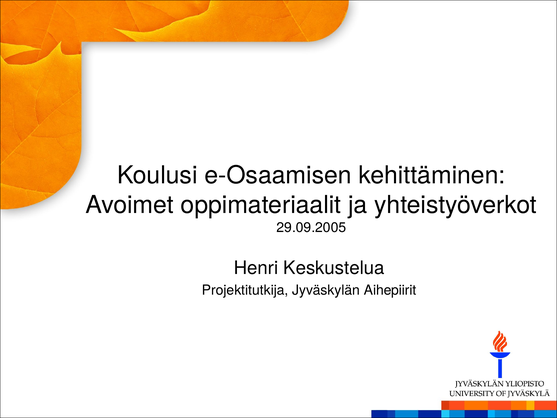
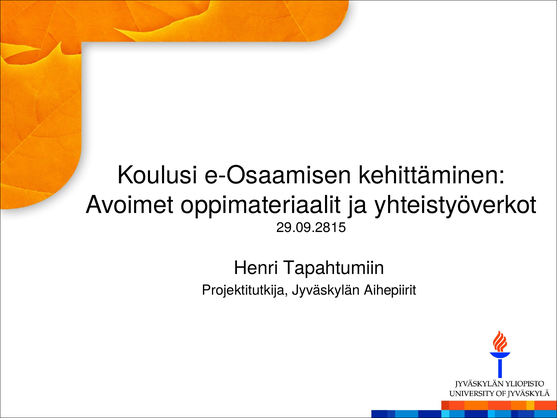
29.09.2005: 29.09.2005 -> 29.09.2815
Keskustelua: Keskustelua -> Tapahtumiin
